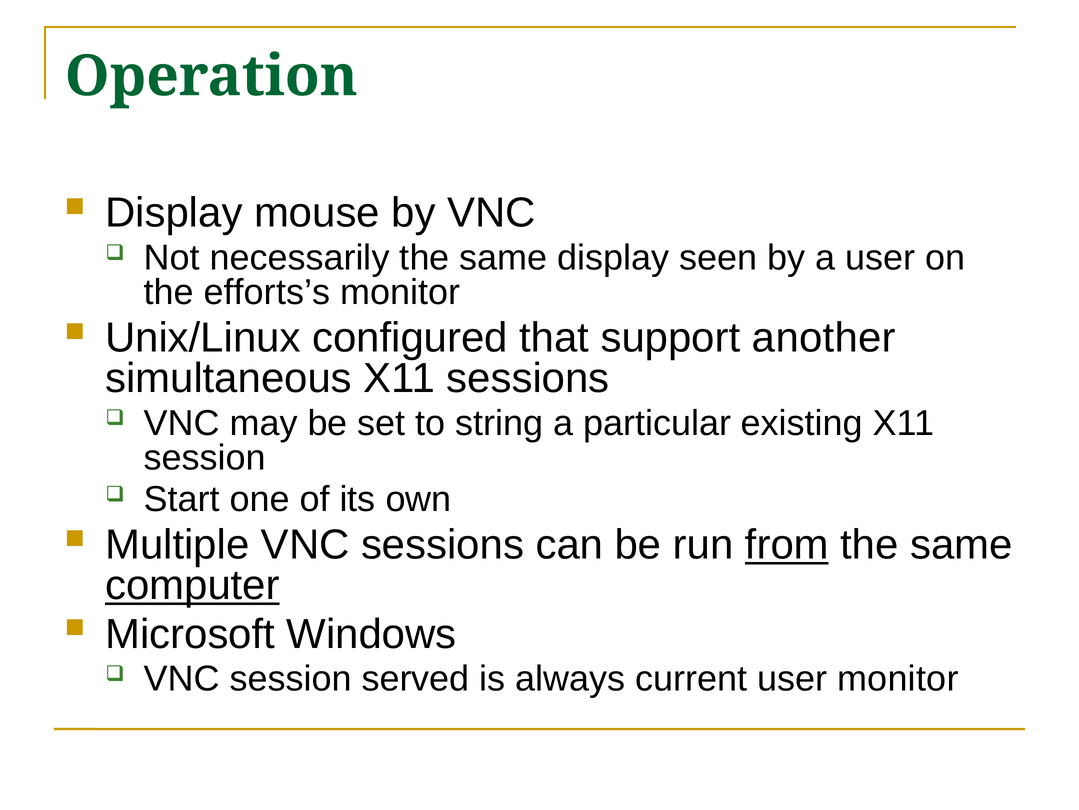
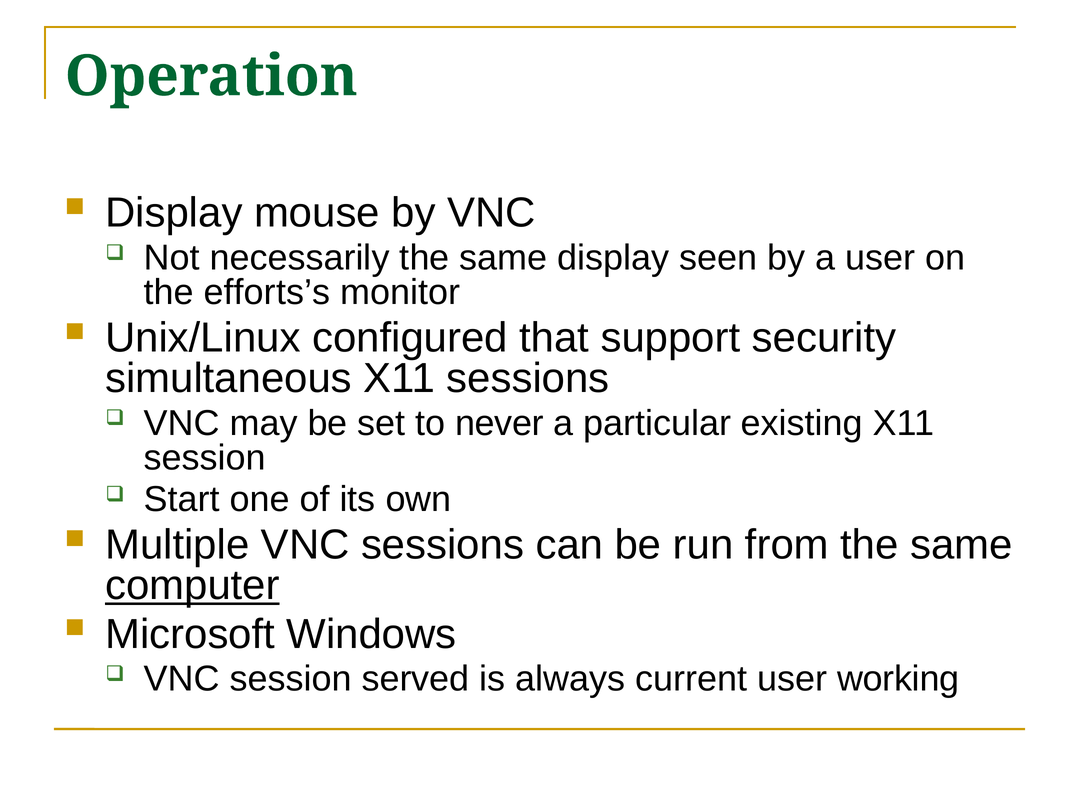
another: another -> security
string: string -> never
from underline: present -> none
user monitor: monitor -> working
